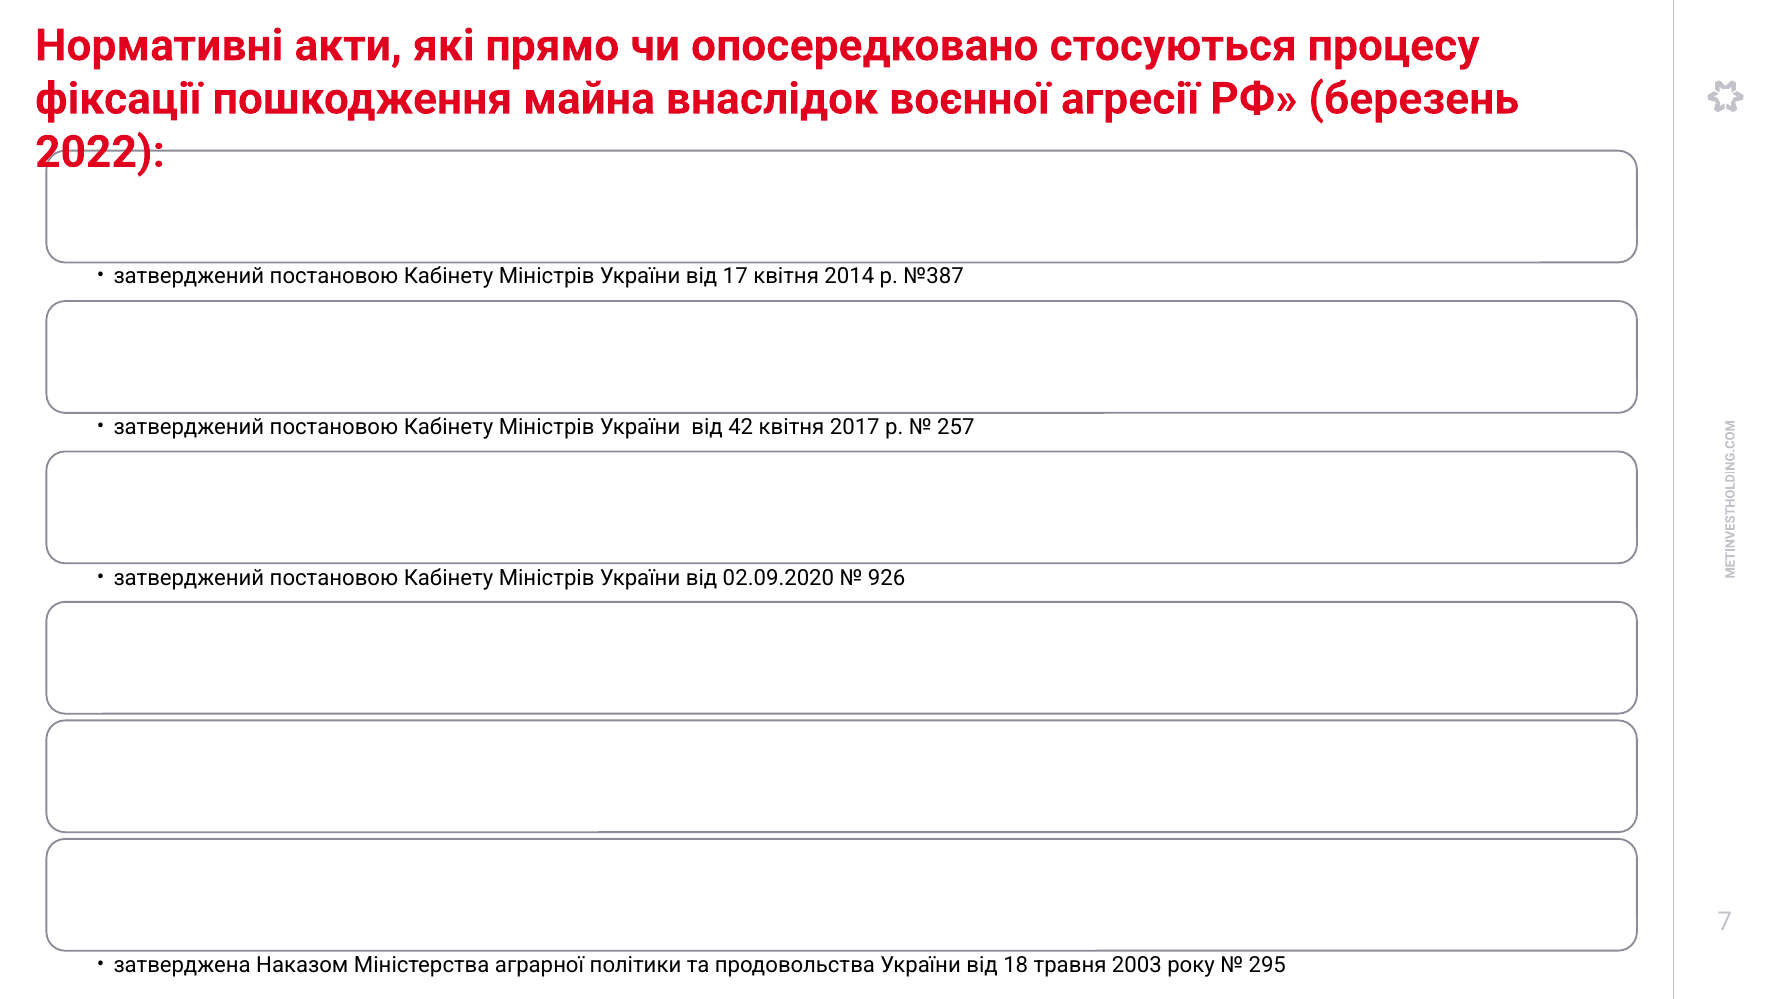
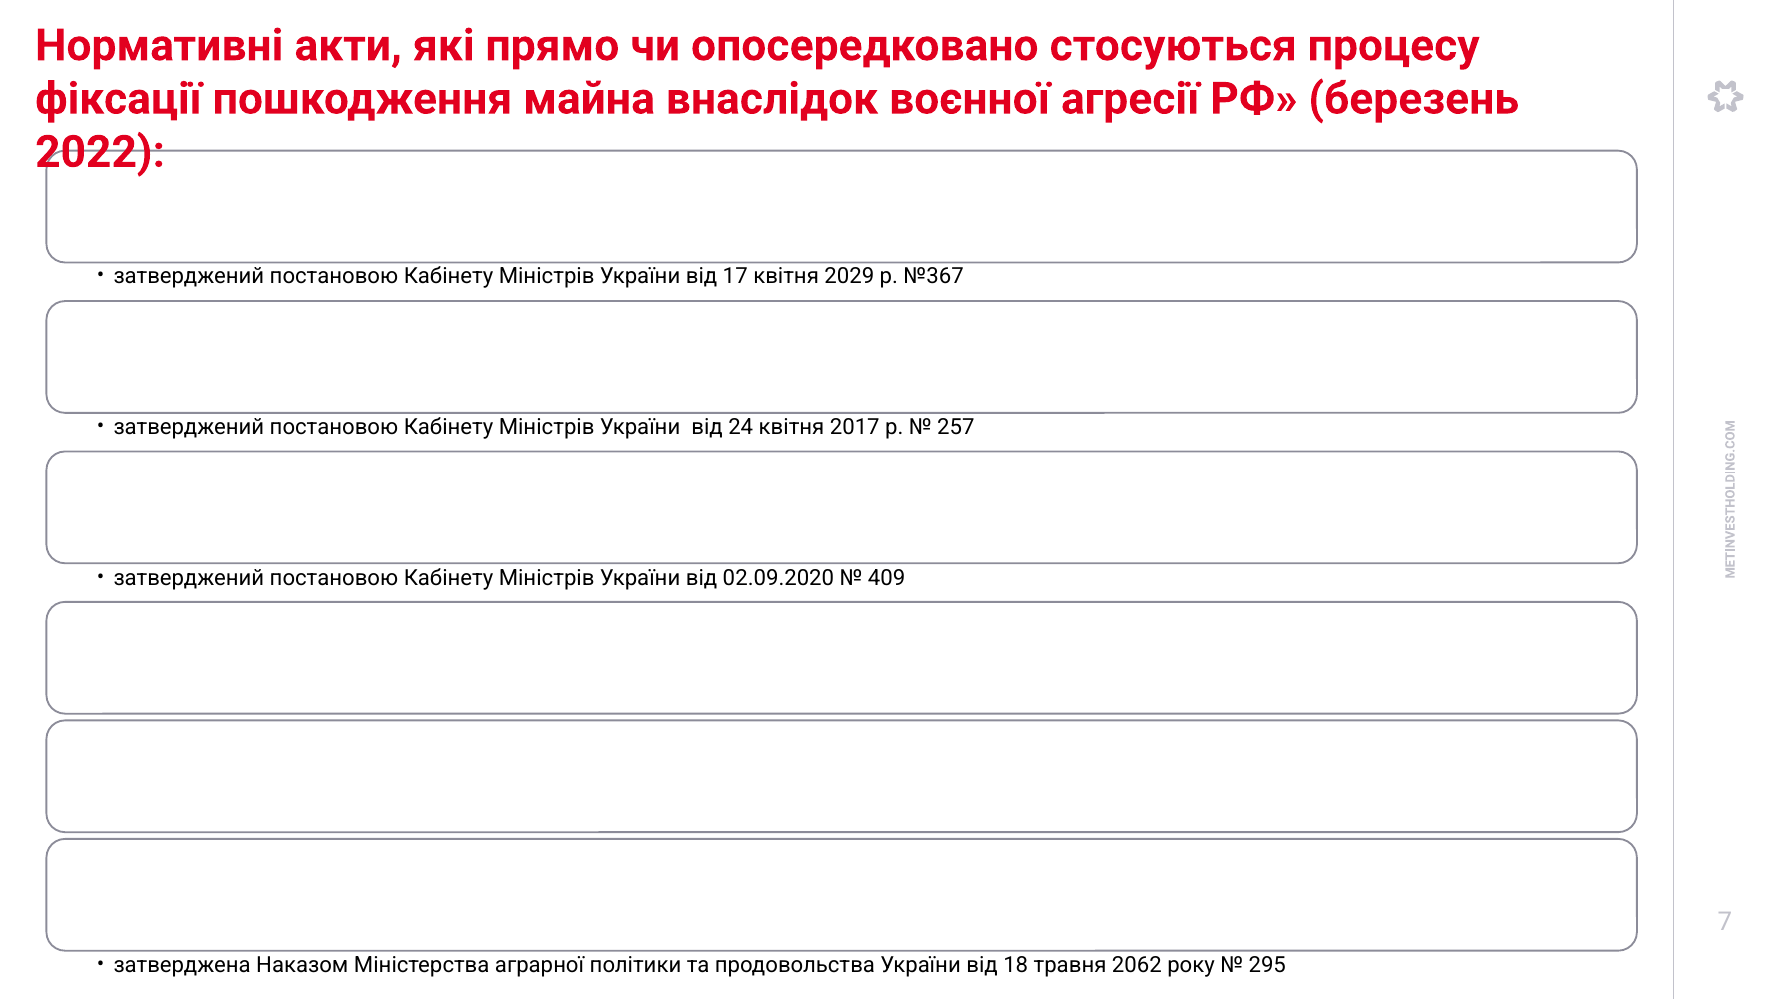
2014: 2014 -> 2029
№387: №387 -> №367
42: 42 -> 24
926: 926 -> 409
2003: 2003 -> 2062
